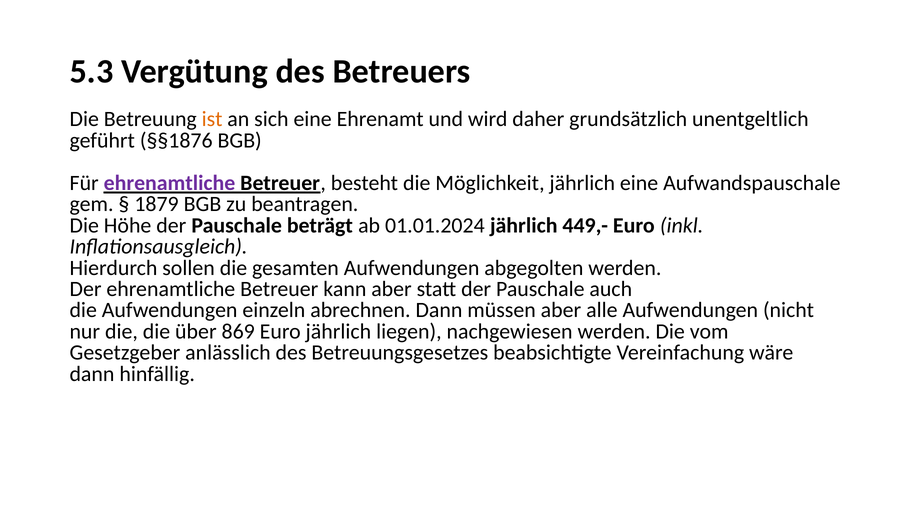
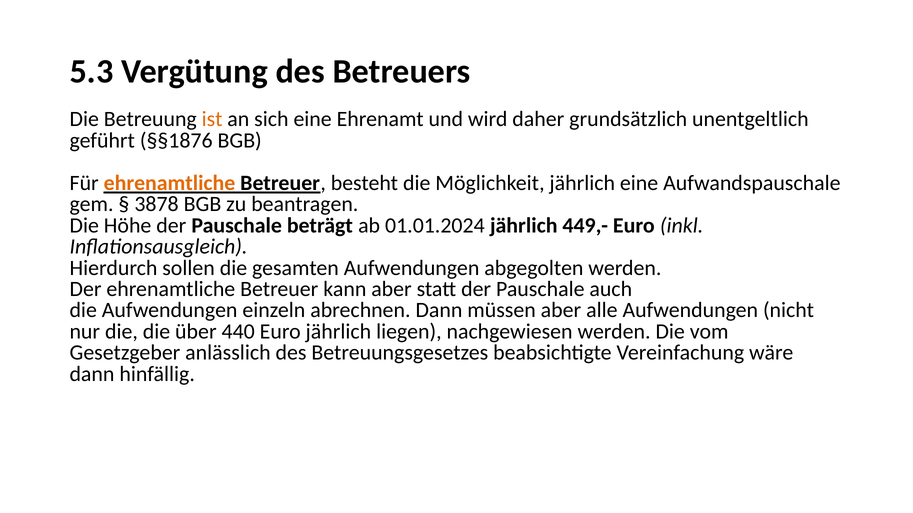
ehrenamtliche at (170, 183) colour: purple -> orange
1879: 1879 -> 3878
869: 869 -> 440
